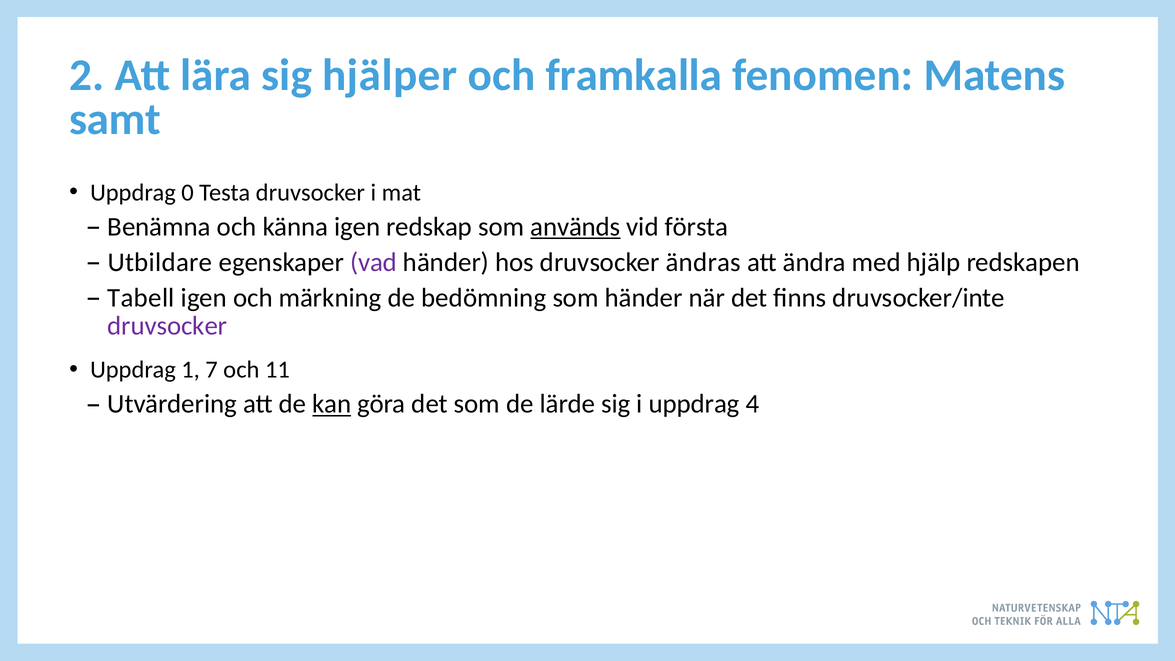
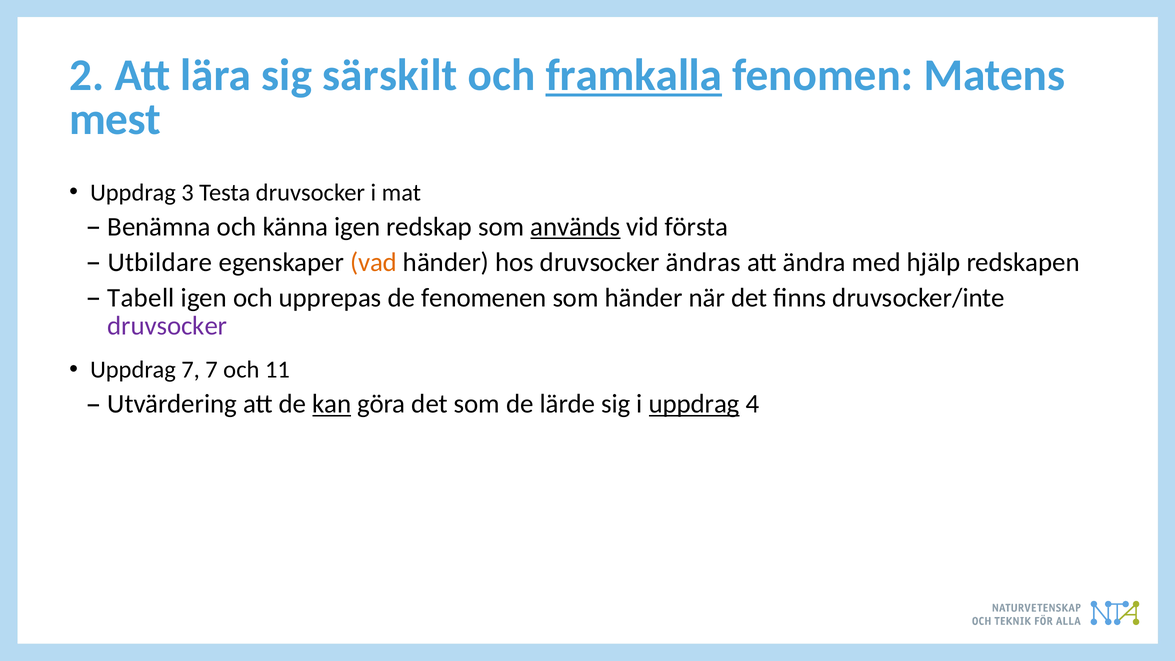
hjälper: hjälper -> särskilt
framkalla underline: none -> present
samt: samt -> mest
0: 0 -> 3
vad colour: purple -> orange
märkning: märkning -> upprepas
bedömning: bedömning -> fenomenen
Uppdrag 1: 1 -> 7
uppdrag at (694, 404) underline: none -> present
